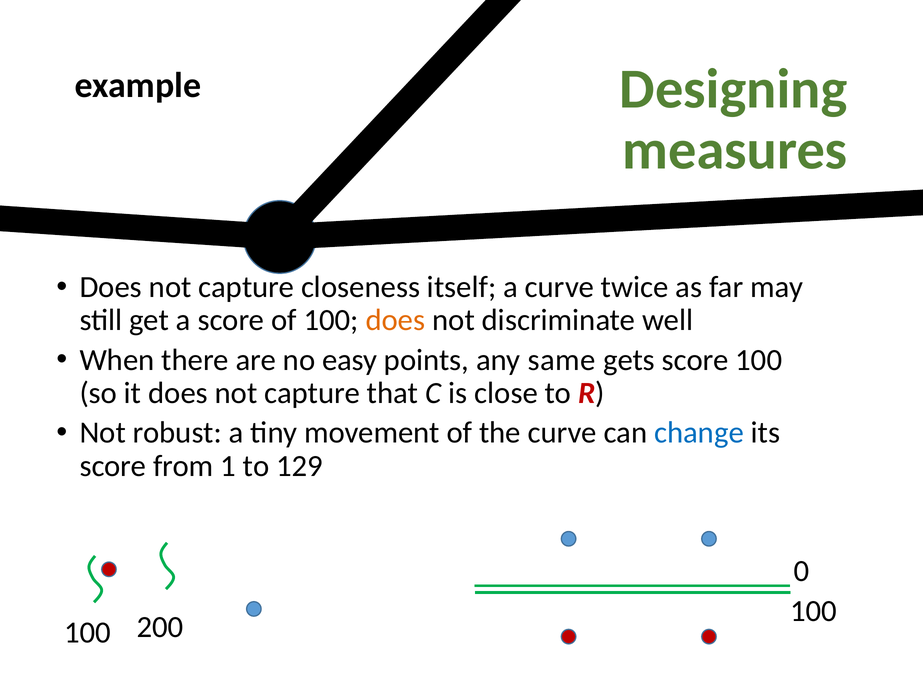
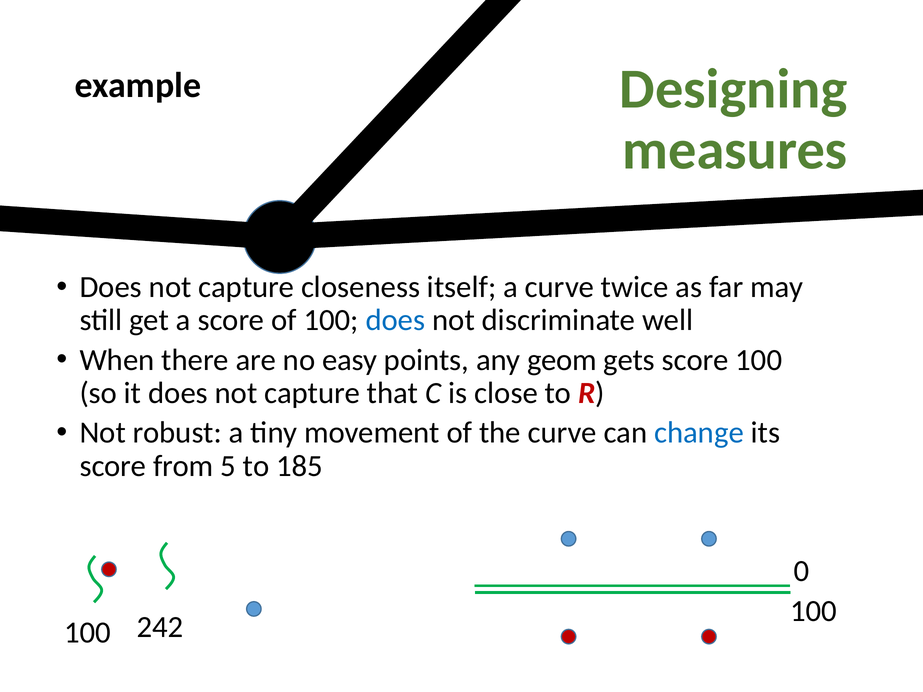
does at (395, 320) colour: orange -> blue
same: same -> geom
1: 1 -> 5
129: 129 -> 185
200: 200 -> 242
